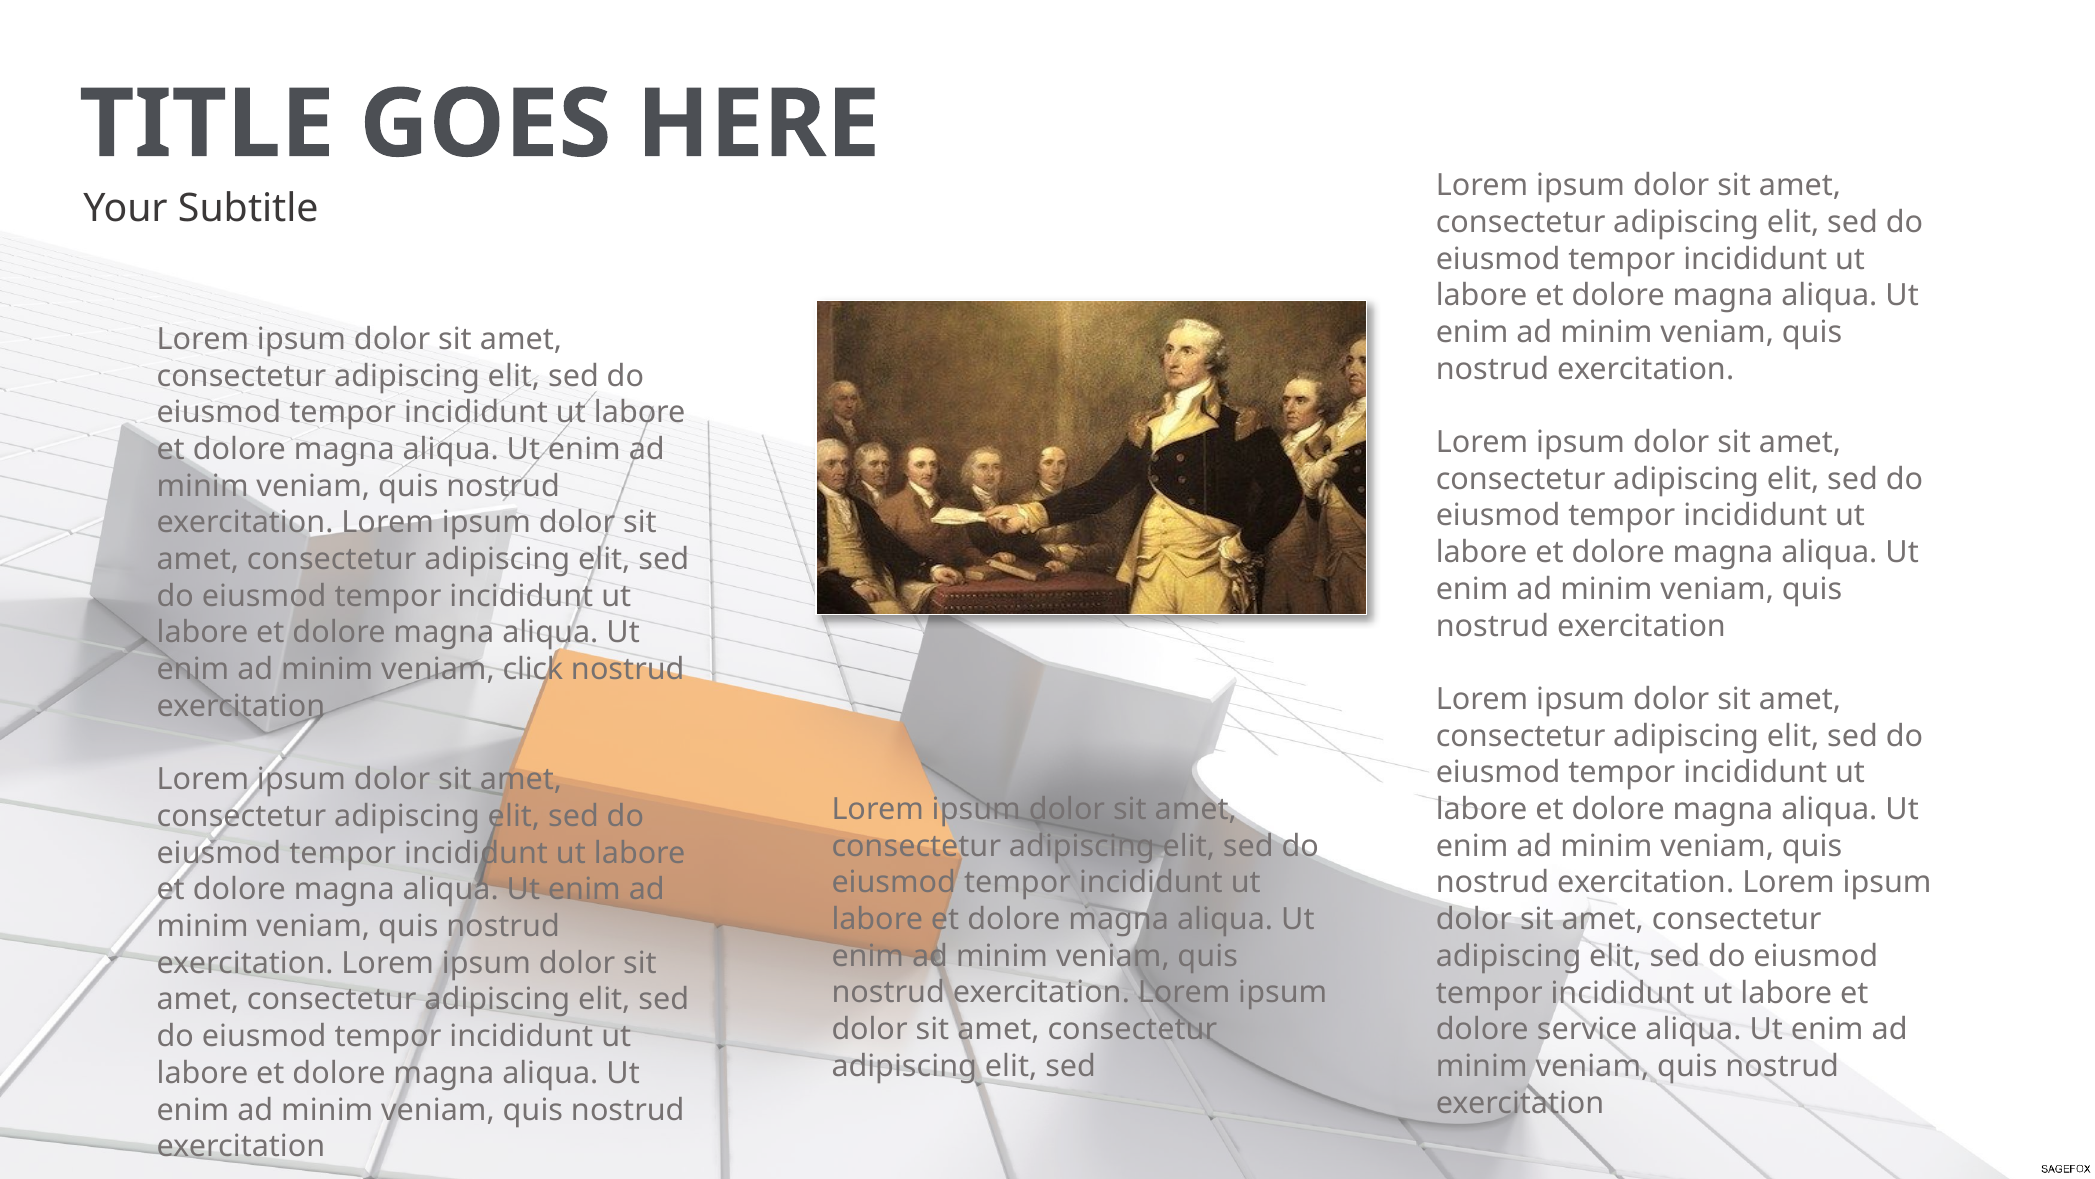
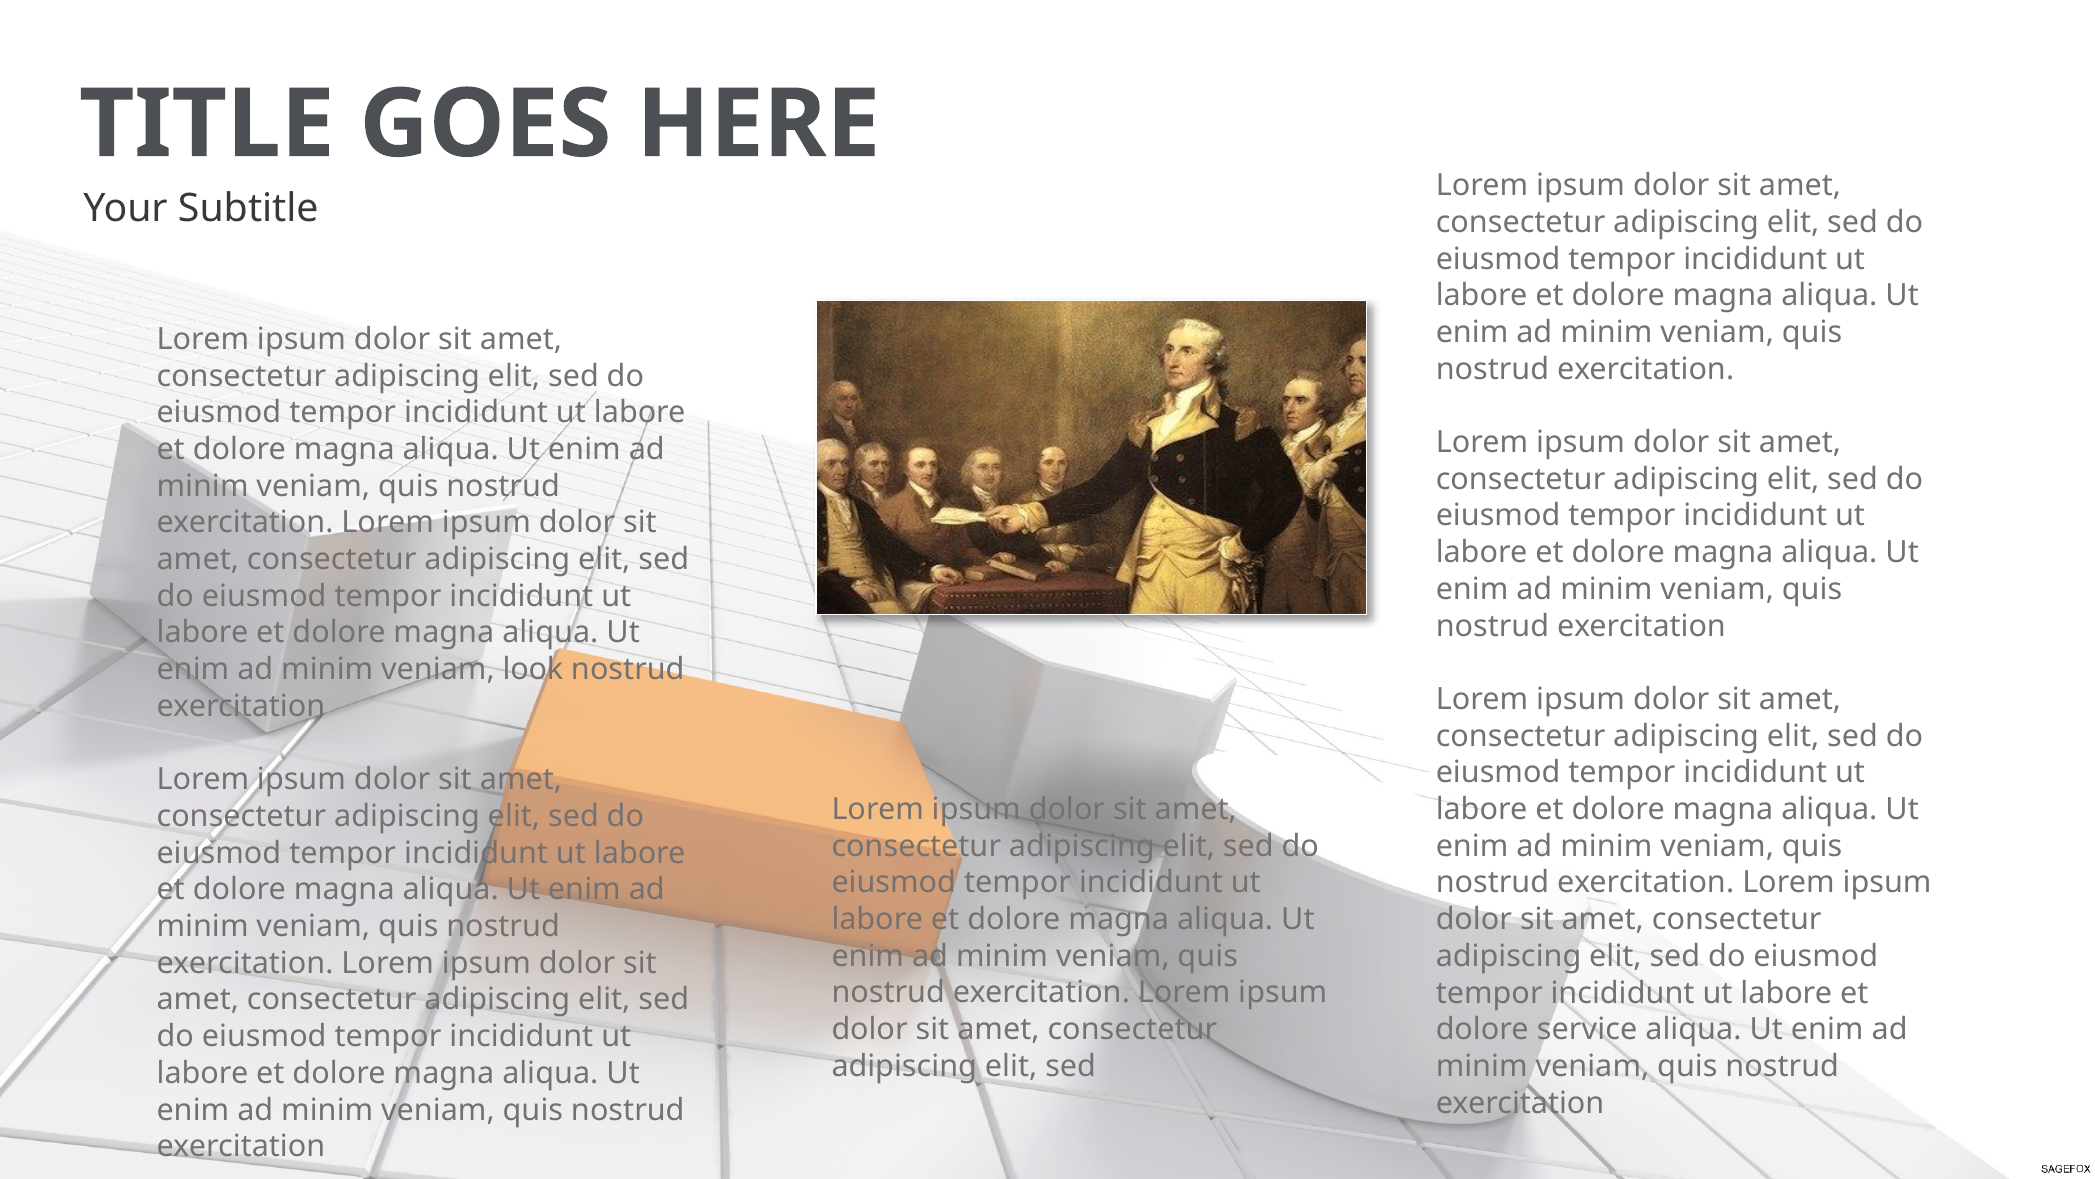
click: click -> look
